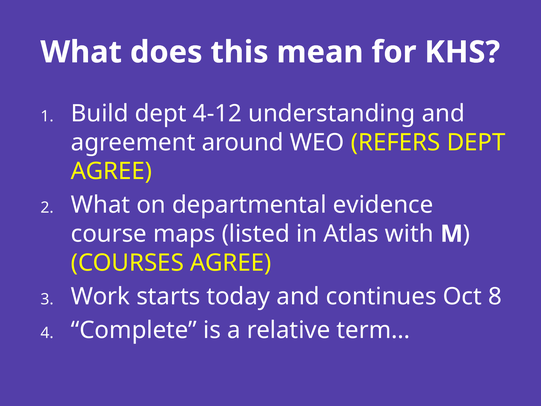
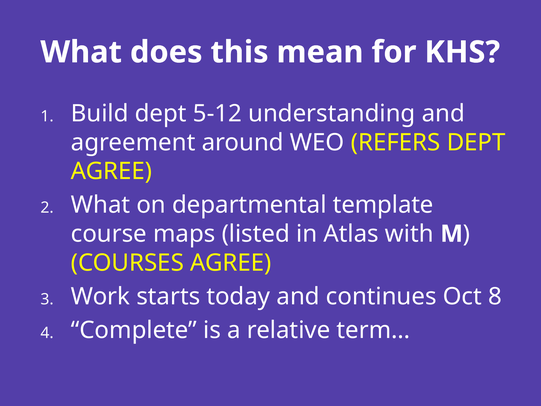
4-12: 4-12 -> 5-12
evidence: evidence -> template
